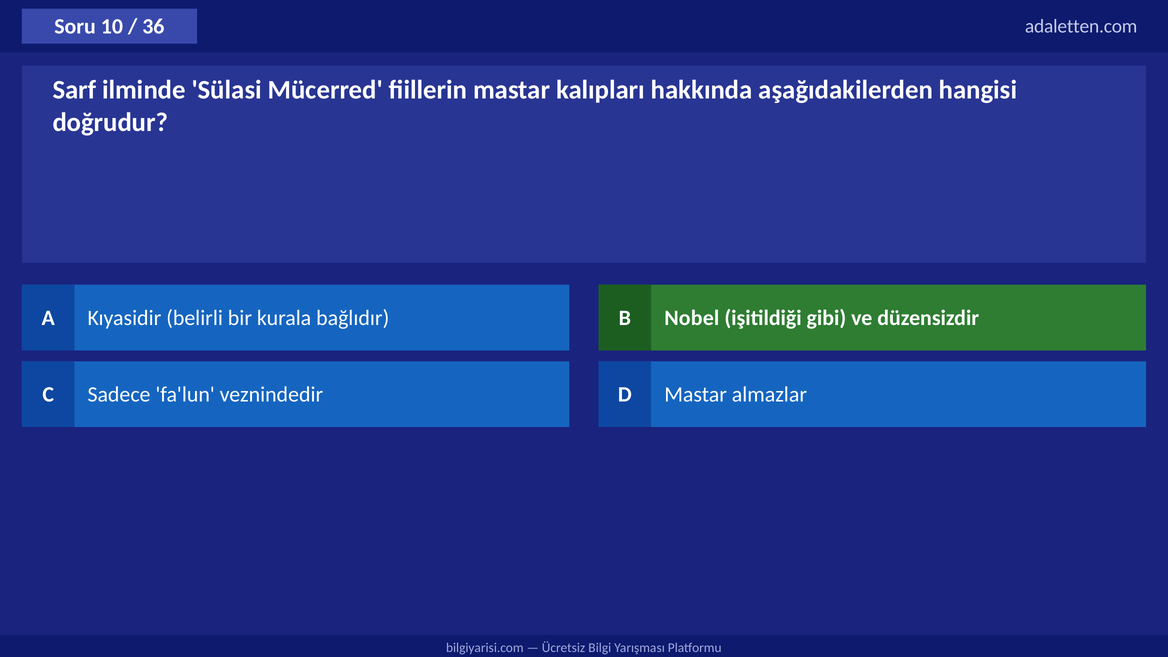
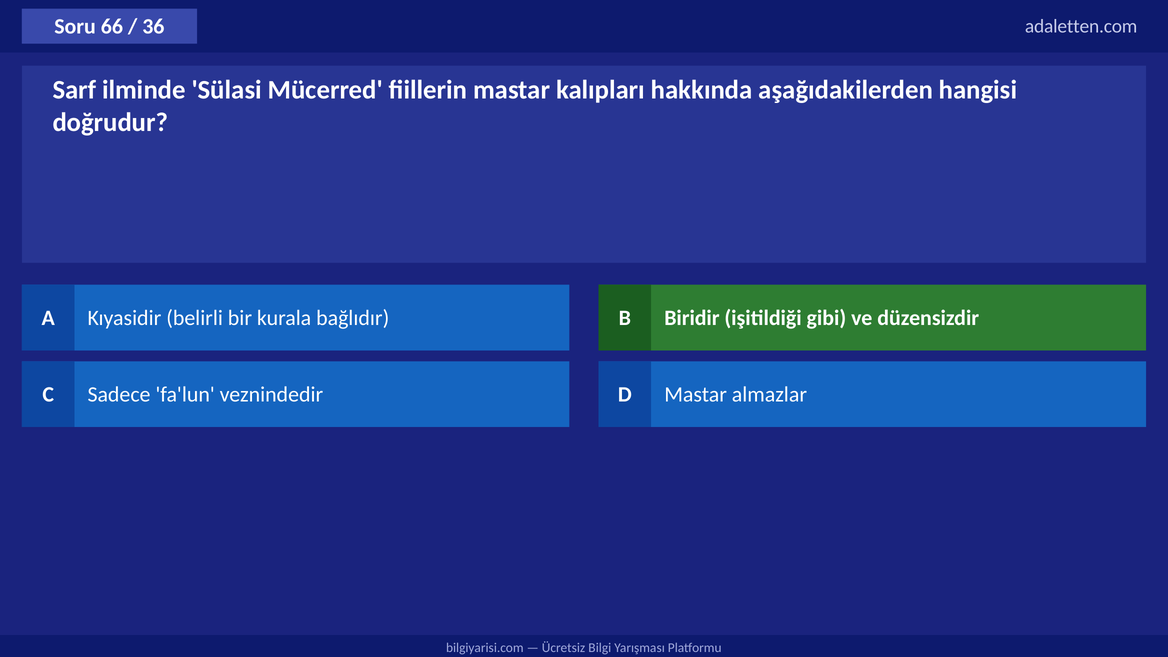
10: 10 -> 66
Nobel: Nobel -> Biridir
